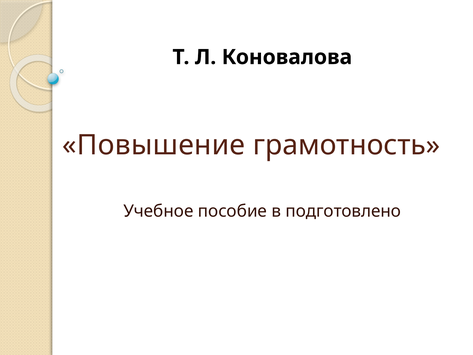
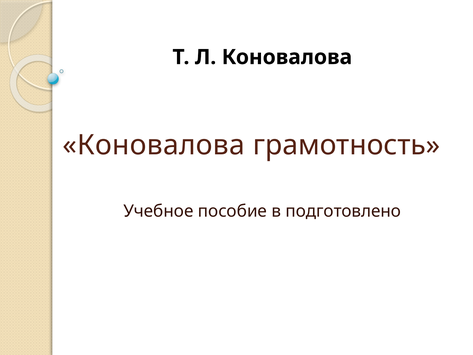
Повышение at (154, 145): Повышение -> Коновалова
